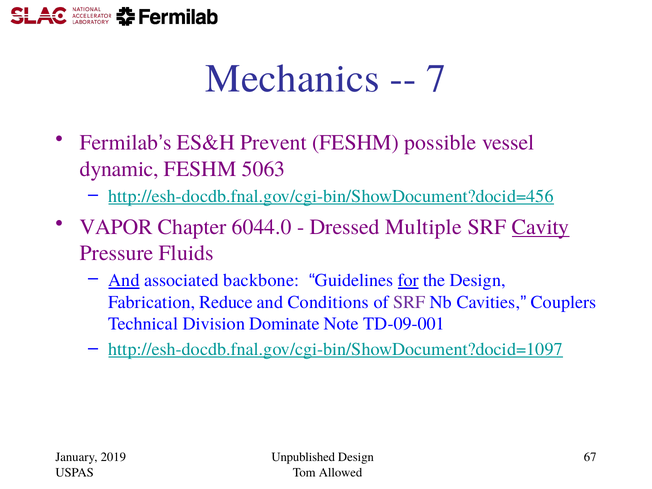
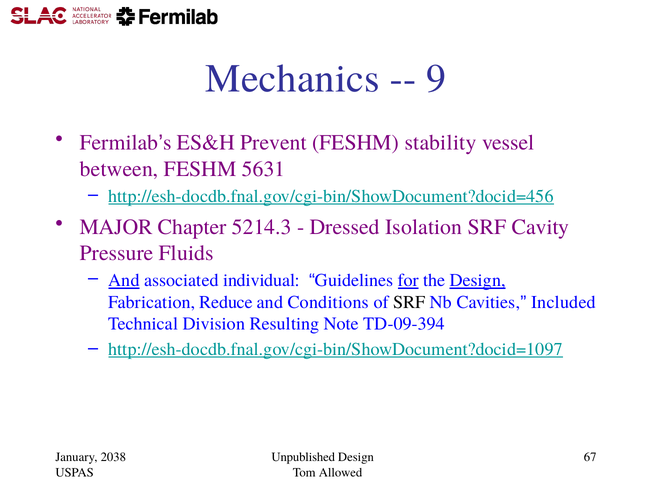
7: 7 -> 9
possible: possible -> stability
dynamic: dynamic -> between
5063: 5063 -> 5631
VAPOR: VAPOR -> MAJOR
6044.0: 6044.0 -> 5214.3
Multiple: Multiple -> Isolation
Cavity underline: present -> none
backbone: backbone -> individual
Design at (478, 280) underline: none -> present
SRF at (409, 302) colour: purple -> black
Couplers: Couplers -> Included
Dominate: Dominate -> Resulting
TD-09-001: TD-09-001 -> TD-09-394
2019: 2019 -> 2038
